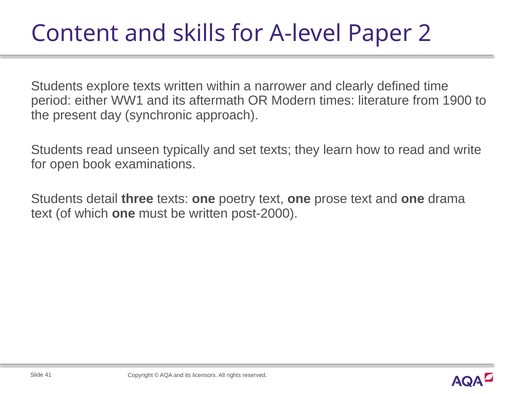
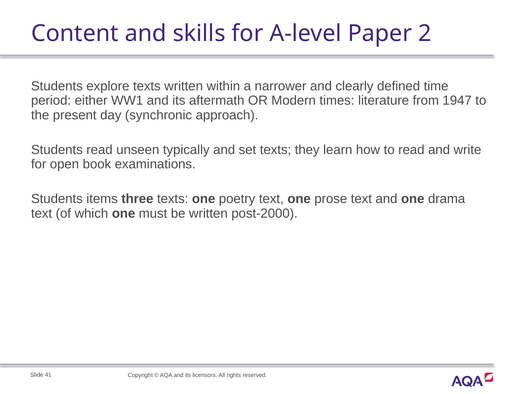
1900: 1900 -> 1947
detail: detail -> items
